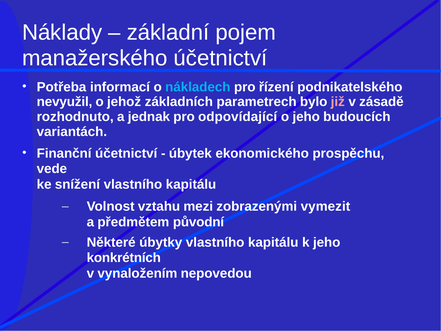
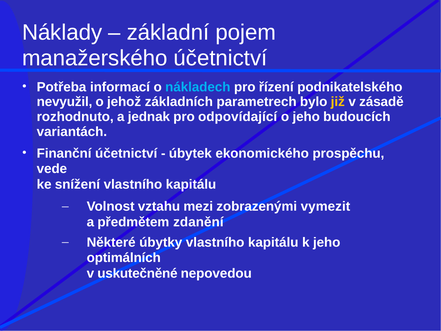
již colour: pink -> yellow
původní: původní -> zdanění
konkrétních: konkrétních -> optimálních
vynaložením: vynaložením -> uskutečněné
